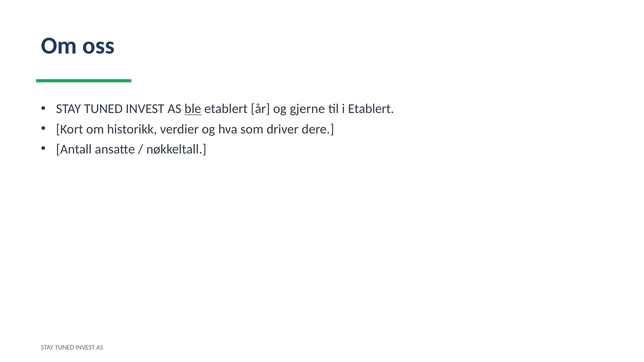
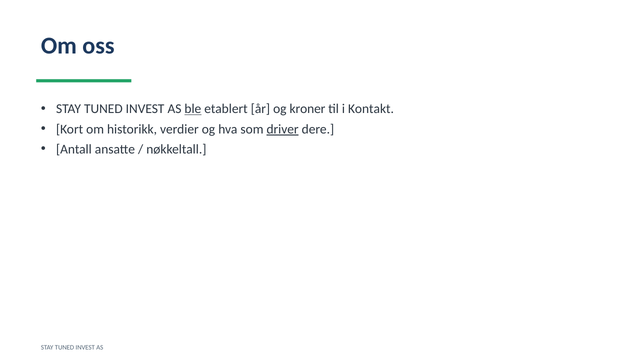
gjerne: gjerne -> kroner
i Etablert: Etablert -> Kontakt
driver underline: none -> present
